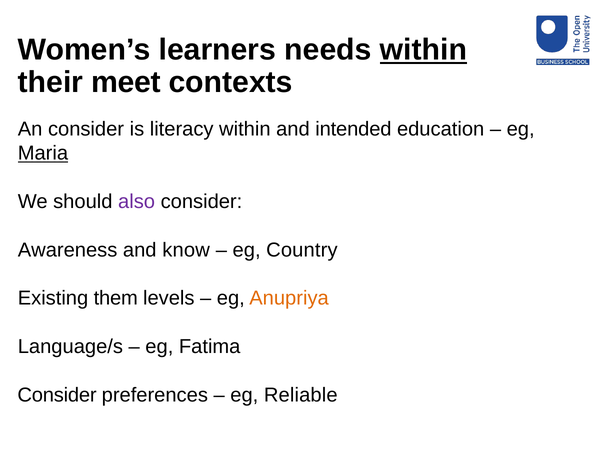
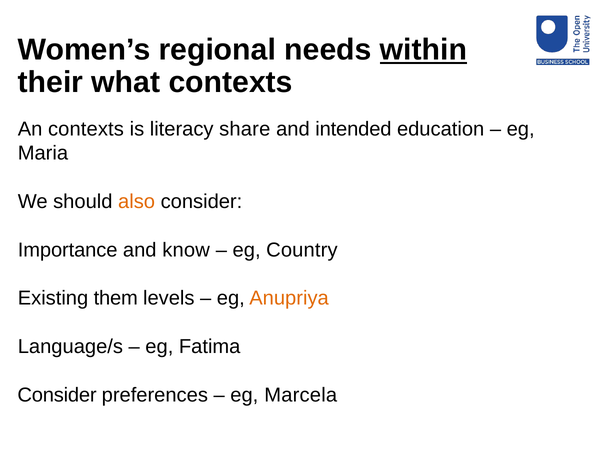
learners: learners -> regional
meet: meet -> what
An consider: consider -> contexts
literacy within: within -> share
Maria underline: present -> none
also colour: purple -> orange
Awareness: Awareness -> Importance
Reliable: Reliable -> Marcela
